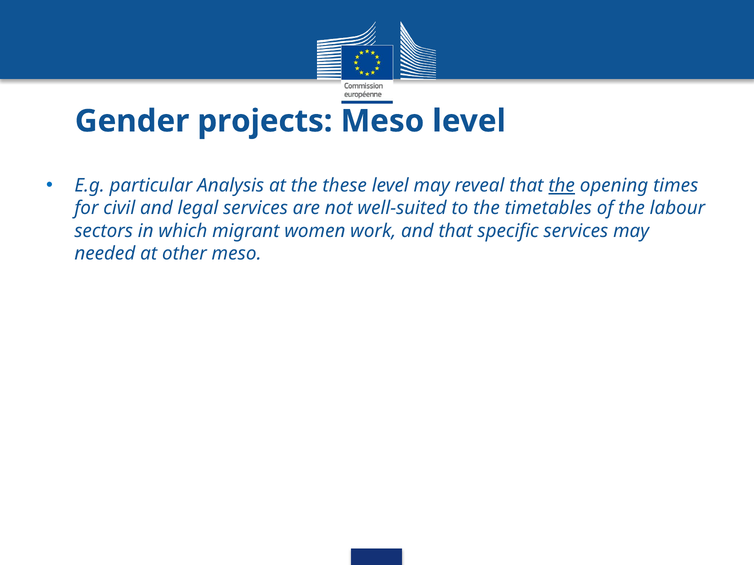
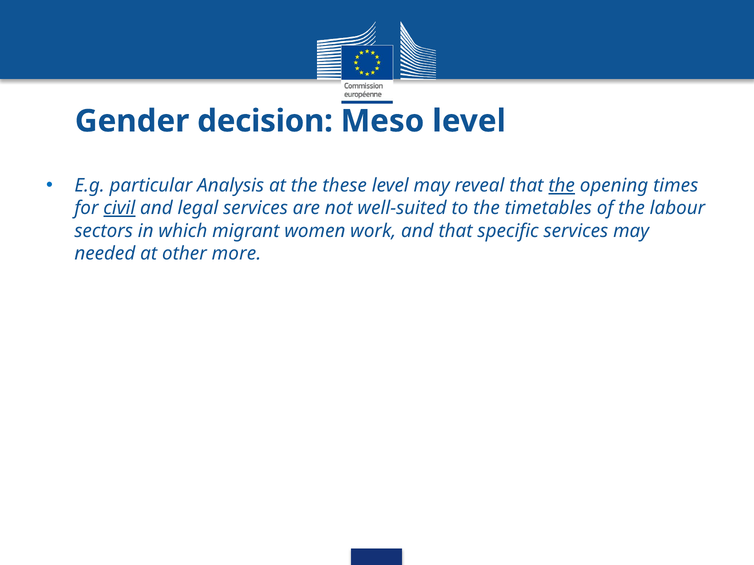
projects: projects -> decision
civil underline: none -> present
other meso: meso -> more
